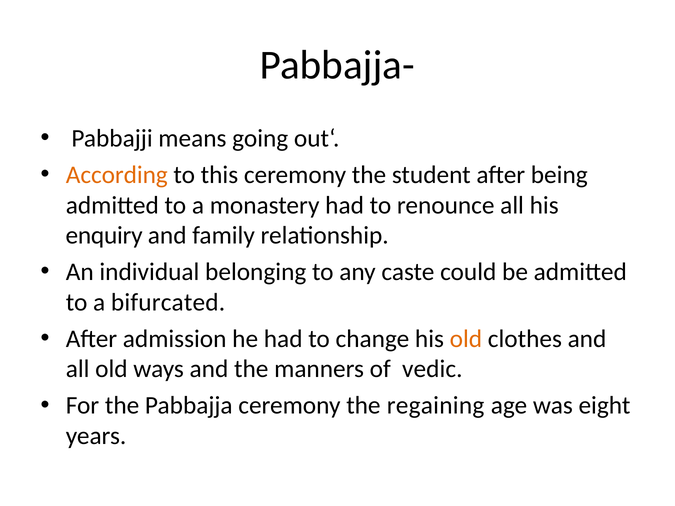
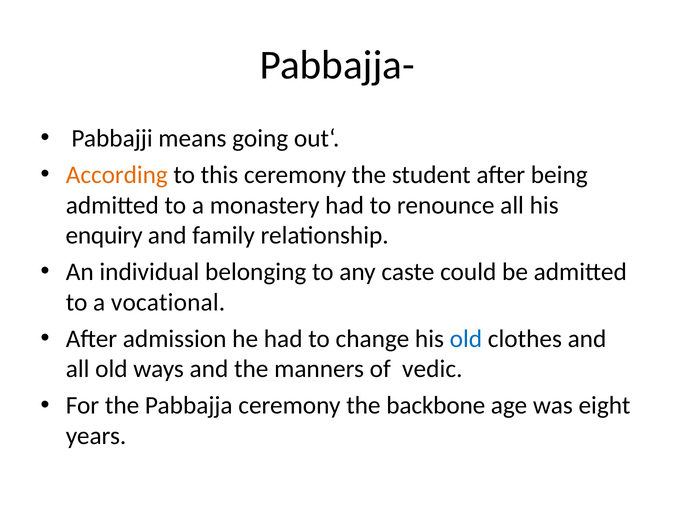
bifurcated: bifurcated -> vocational
old at (466, 339) colour: orange -> blue
regaining: regaining -> backbone
